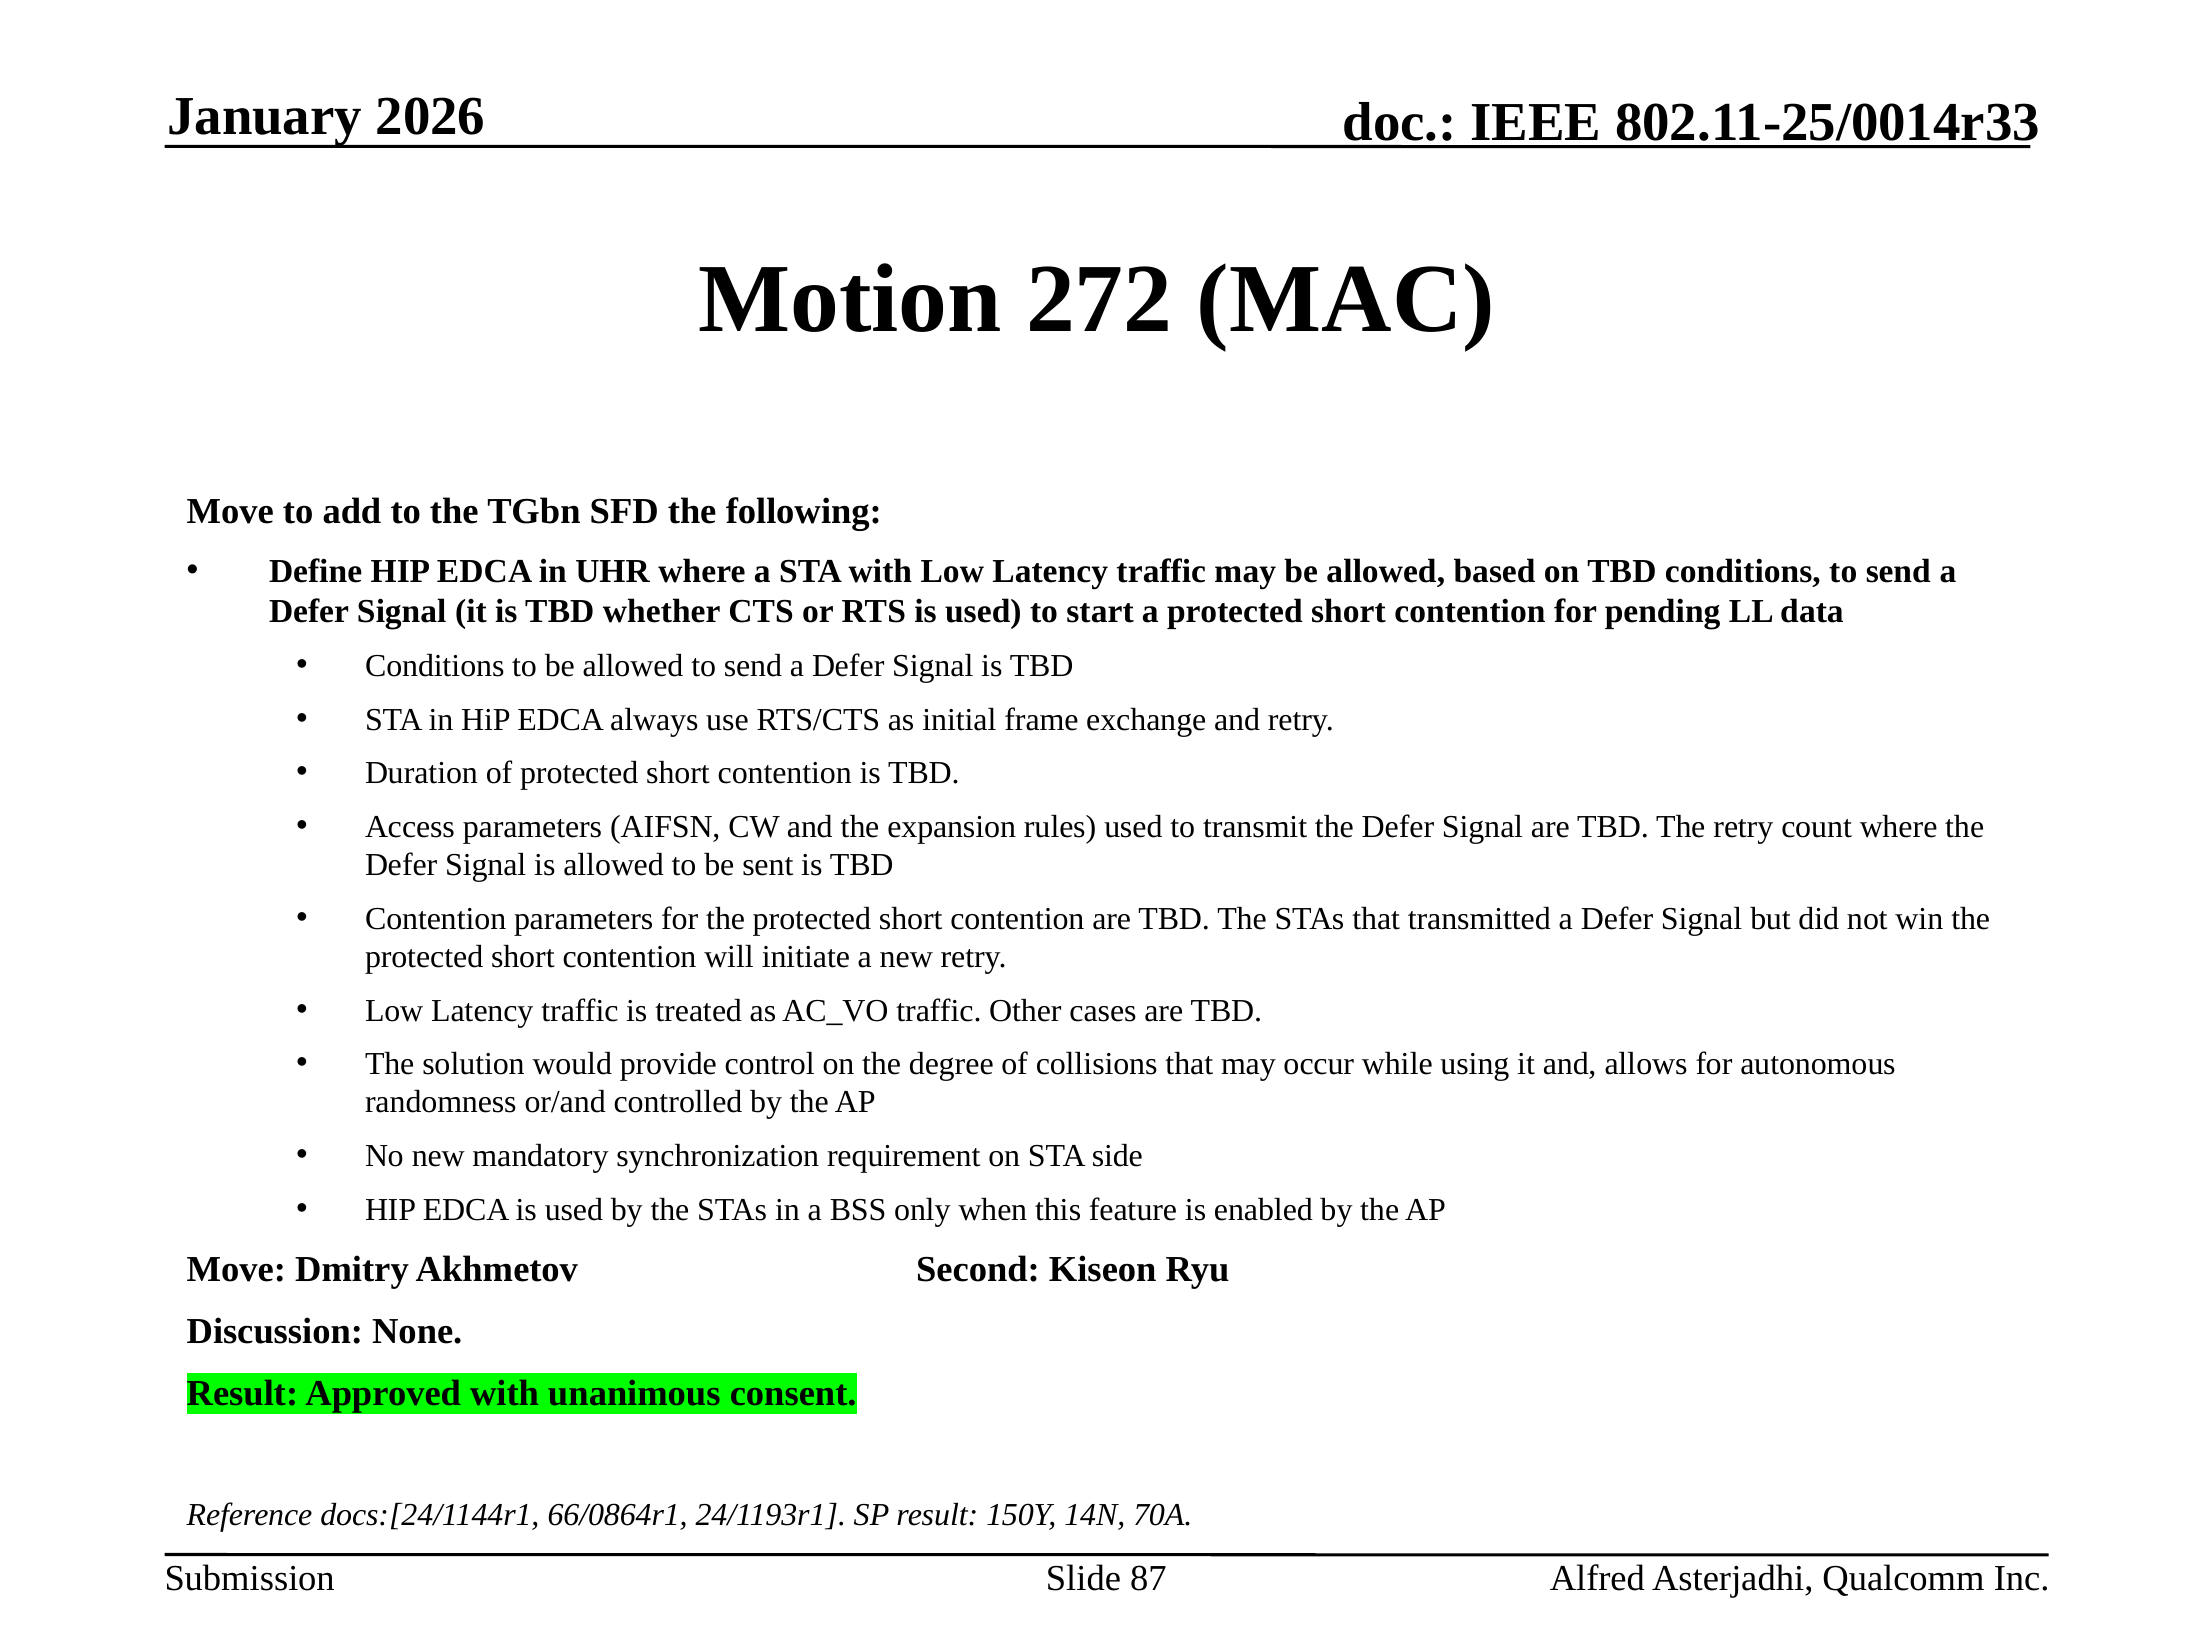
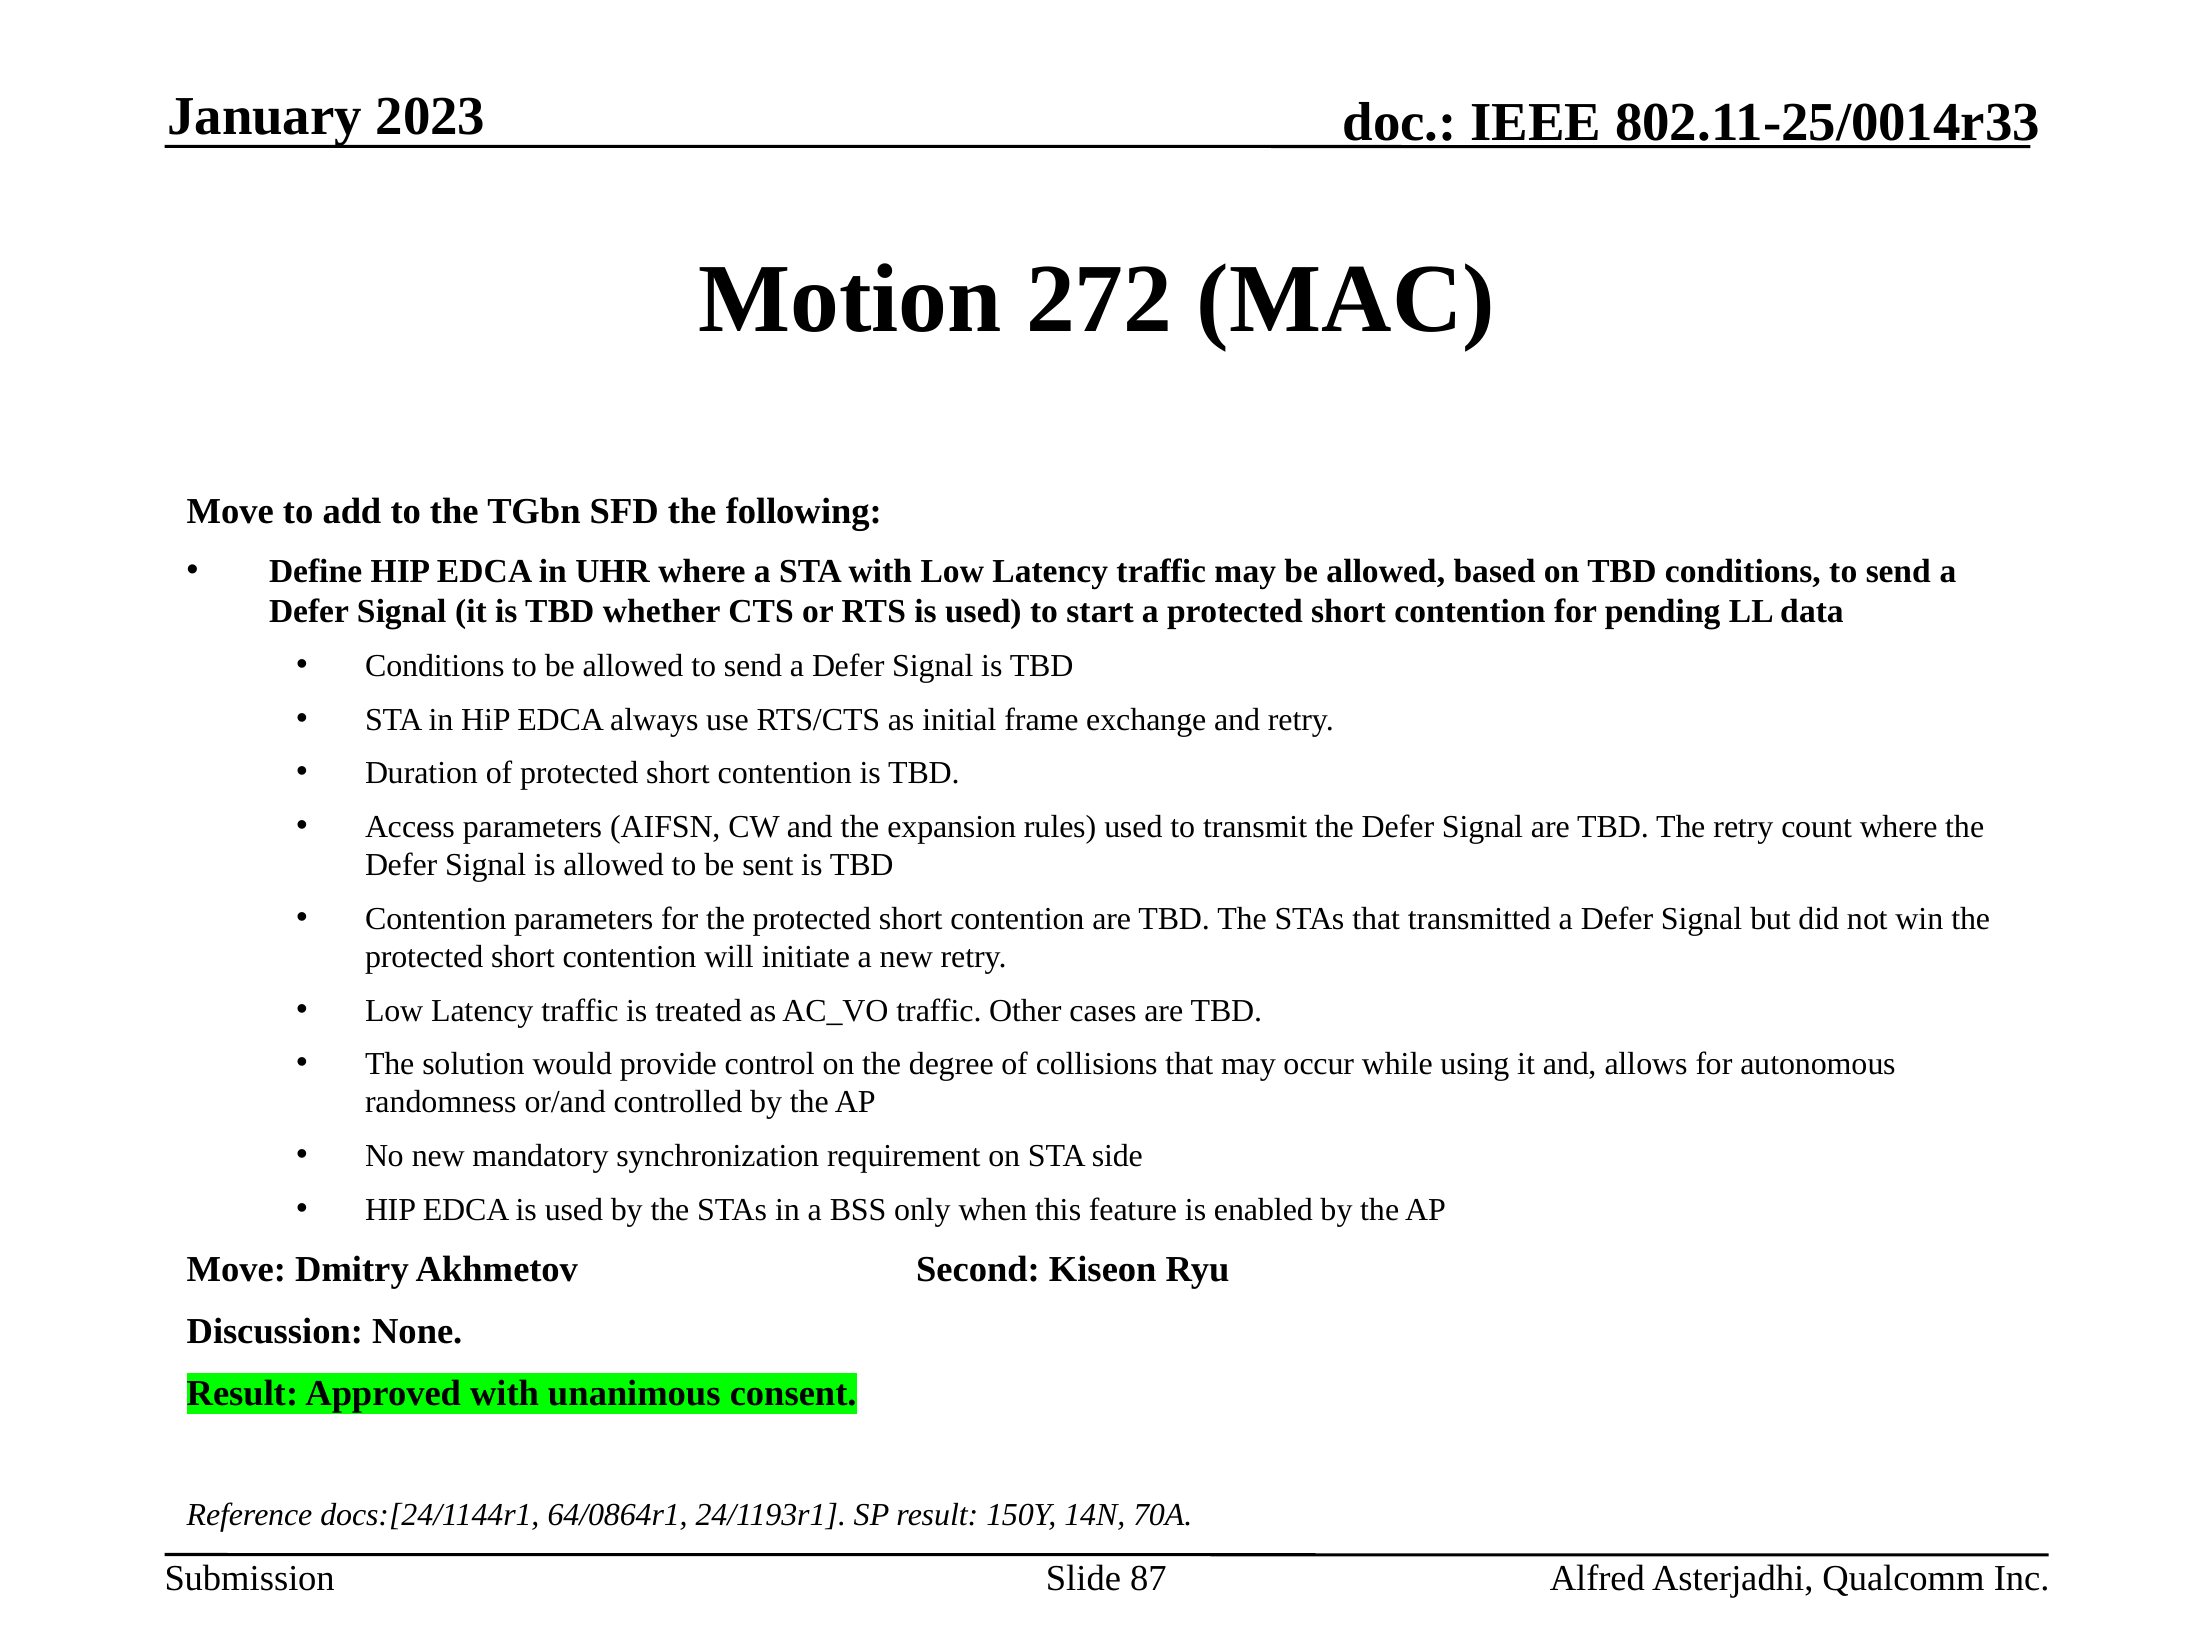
2026: 2026 -> 2023
66/0864r1: 66/0864r1 -> 64/0864r1
